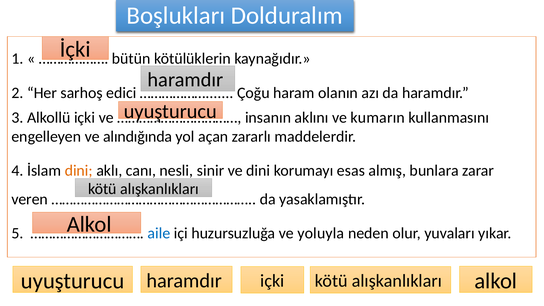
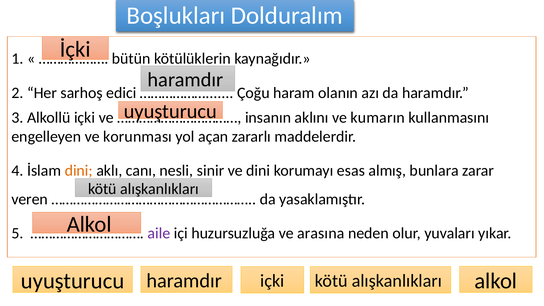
alındığında: alındığında -> korunması
aile colour: blue -> purple
yoluyla: yoluyla -> arasına
